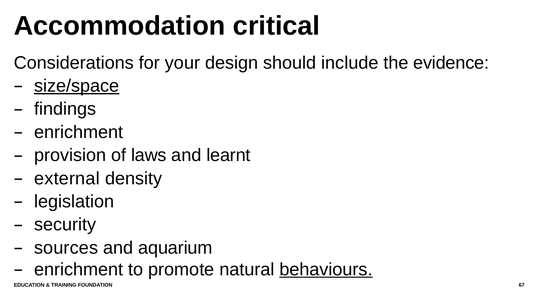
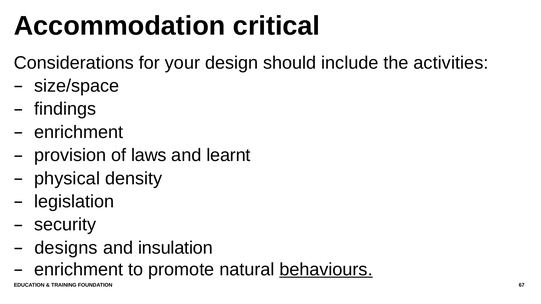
evidence: evidence -> activities
size/space underline: present -> none
external: external -> physical
sources: sources -> designs
aquarium: aquarium -> insulation
